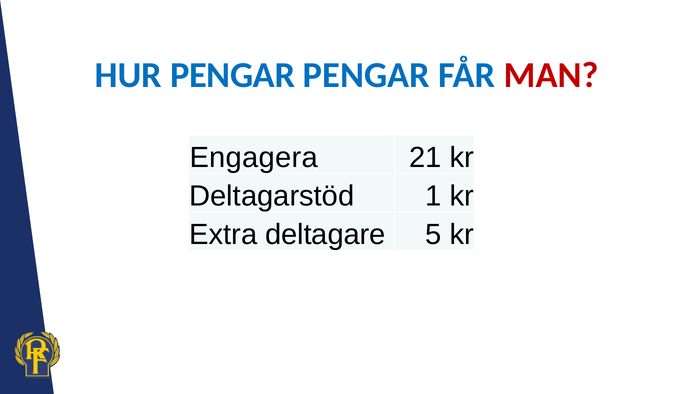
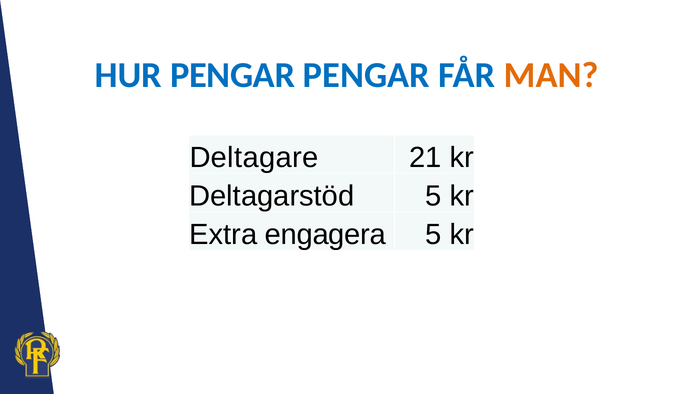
MAN colour: red -> orange
Engagera: Engagera -> Deltagare
Deltagarstöd 1: 1 -> 5
deltagare: deltagare -> engagera
